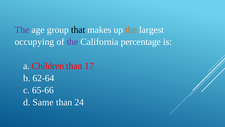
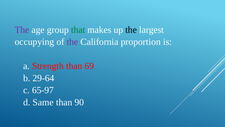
that colour: black -> green
the at (131, 30) colour: orange -> black
percentage: percentage -> proportion
Children: Children -> Strength
17: 17 -> 69
62-64: 62-64 -> 29-64
65-66: 65-66 -> 65-97
24: 24 -> 90
